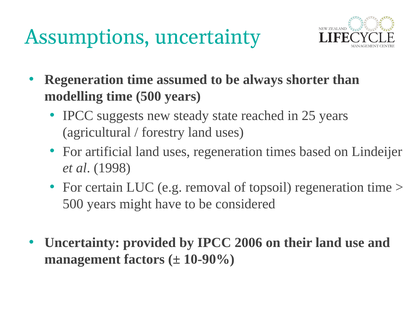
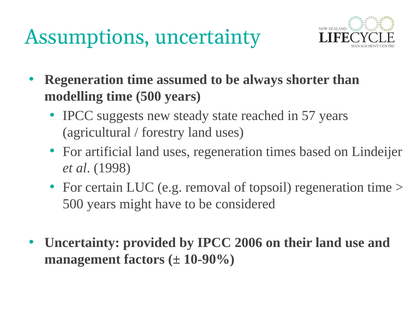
25: 25 -> 57
